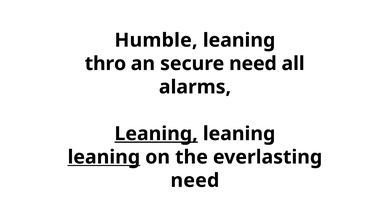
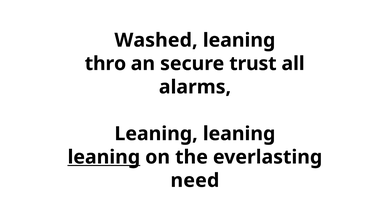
Humble: Humble -> Washed
secure need: need -> trust
Leaning at (156, 134) underline: present -> none
